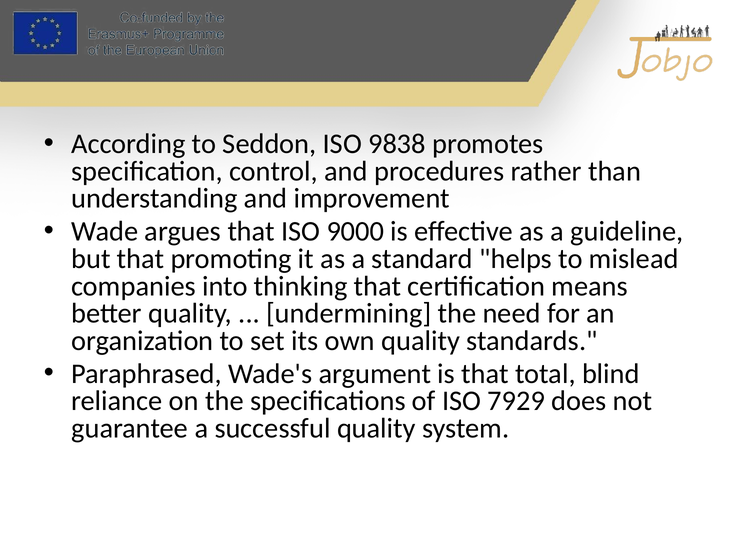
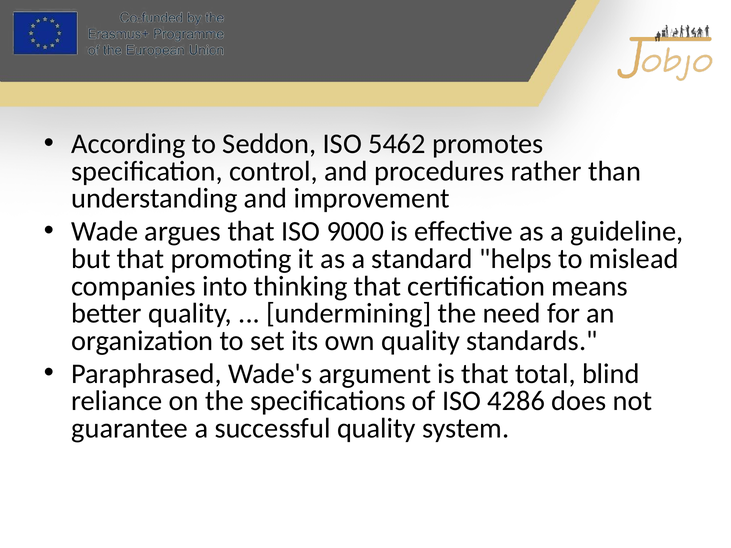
9838: 9838 -> 5462
7929: 7929 -> 4286
